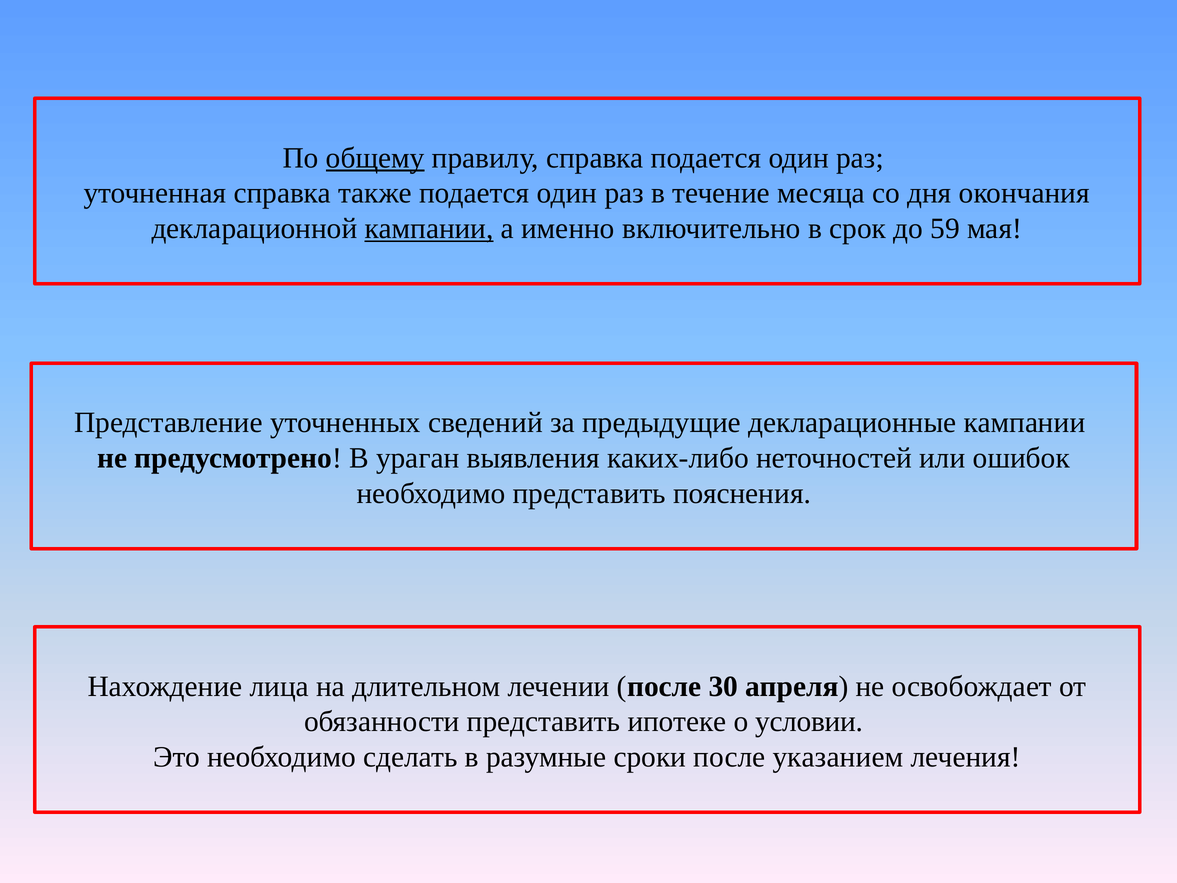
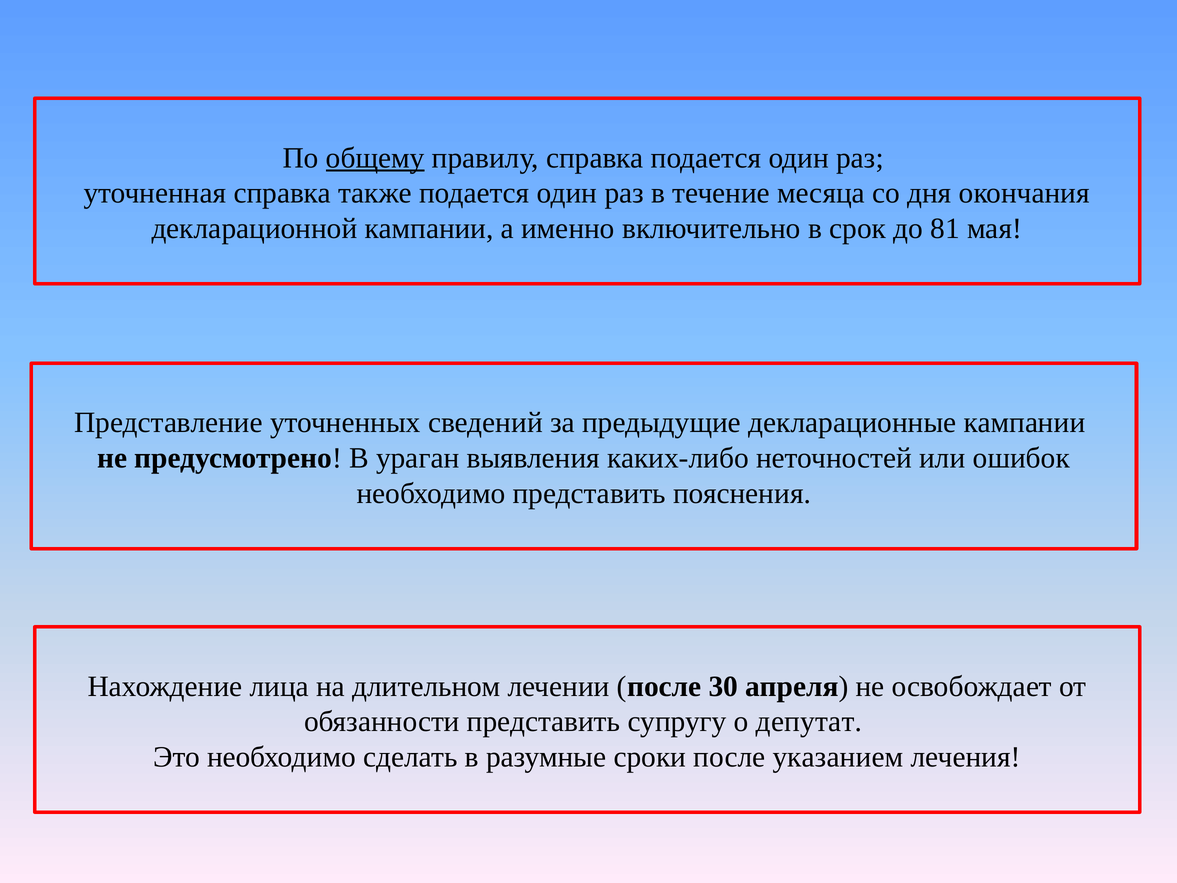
кампании at (429, 228) underline: present -> none
59: 59 -> 81
ипотеке: ипотеке -> супругу
условии: условии -> депутат
